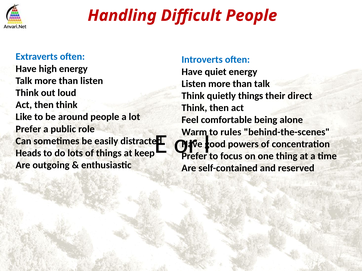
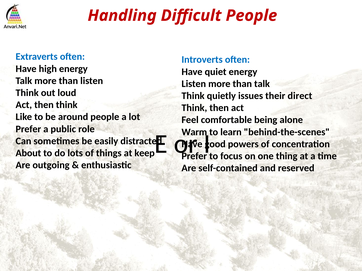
quietly things: things -> issues
rules: rules -> learn
Heads: Heads -> About
